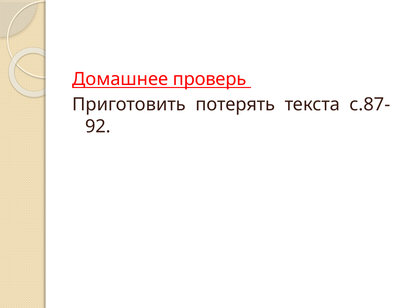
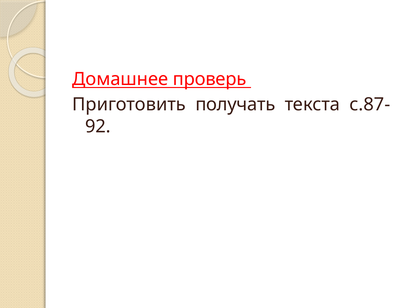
потерять: потерять -> получать
